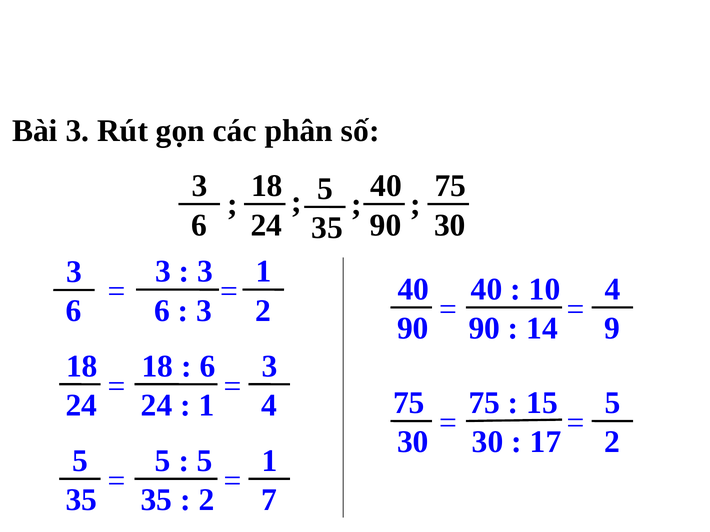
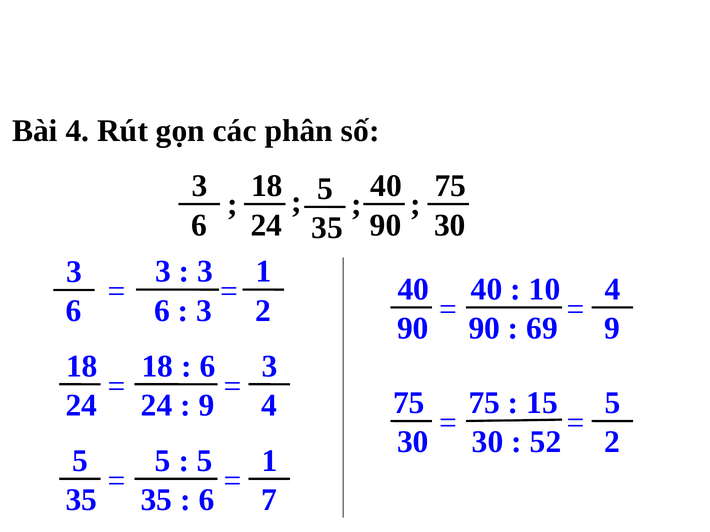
Bài 3: 3 -> 4
14: 14 -> 69
1 at (206, 406): 1 -> 9
17: 17 -> 52
2 at (206, 500): 2 -> 6
